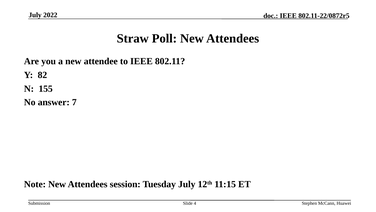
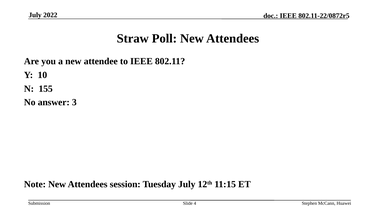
82: 82 -> 10
7: 7 -> 3
